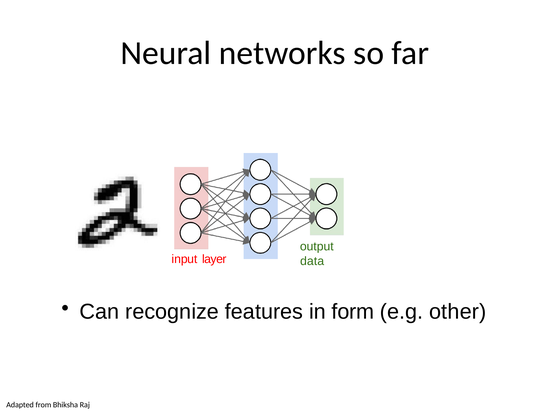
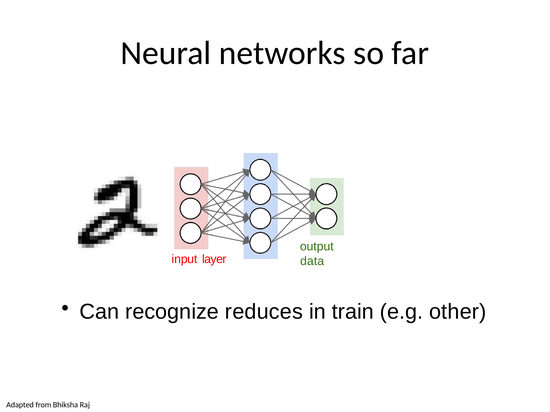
features: features -> reduces
form: form -> train
